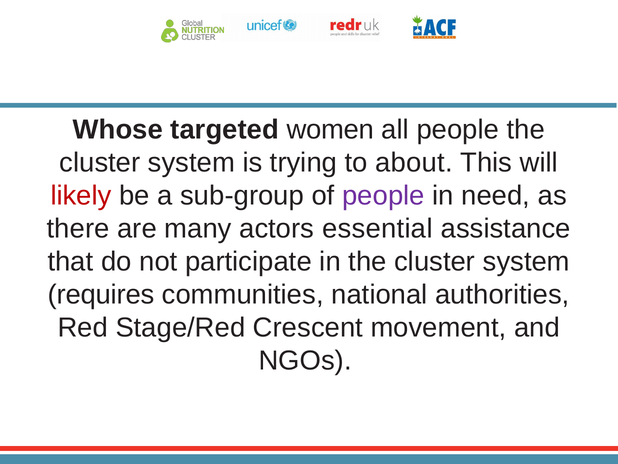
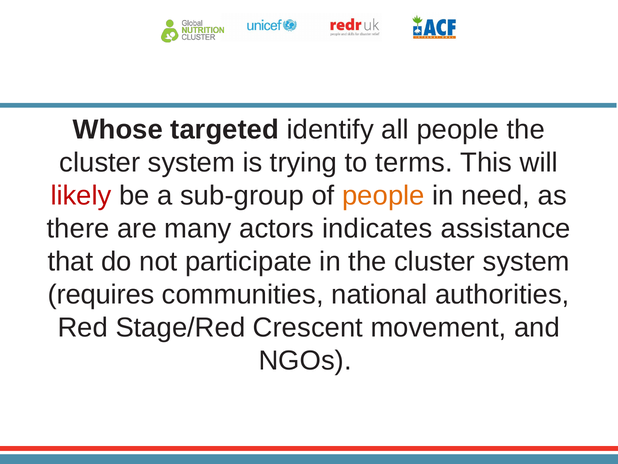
women: women -> identify
about: about -> terms
people at (383, 196) colour: purple -> orange
essential: essential -> indicates
